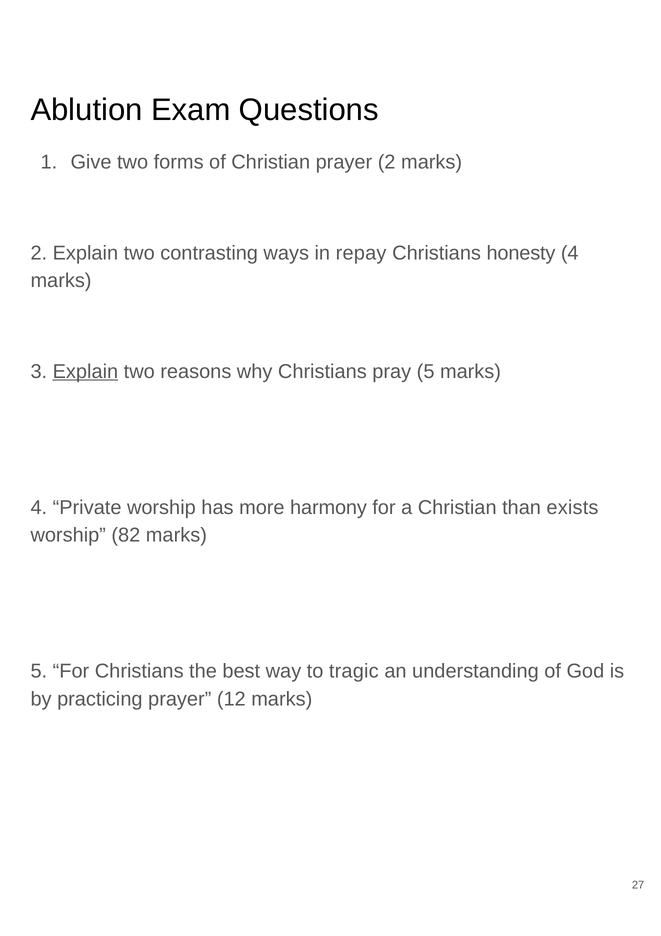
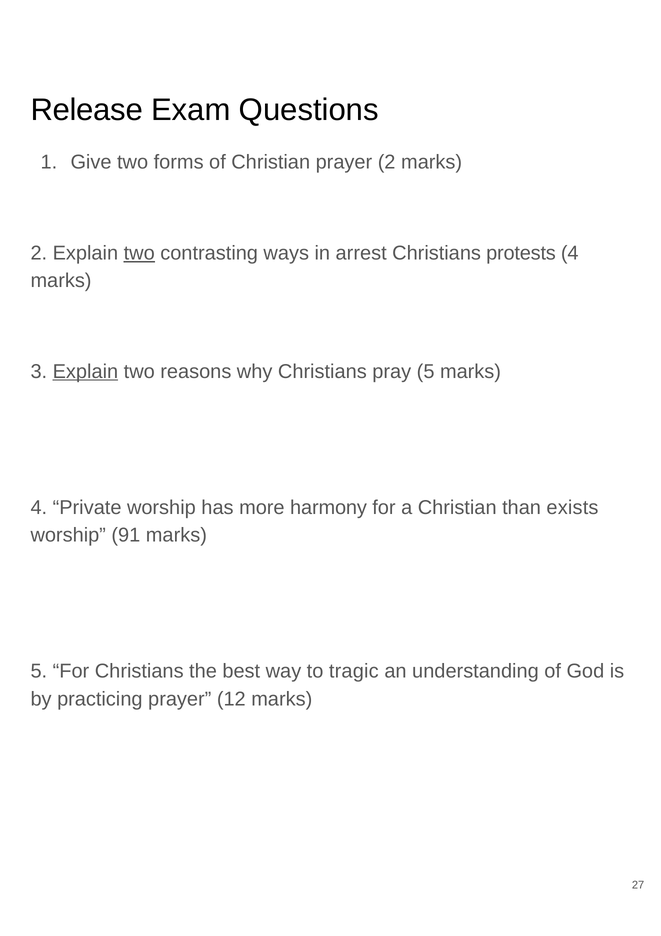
Ablution: Ablution -> Release
two at (139, 253) underline: none -> present
repay: repay -> arrest
honesty: honesty -> protests
82: 82 -> 91
